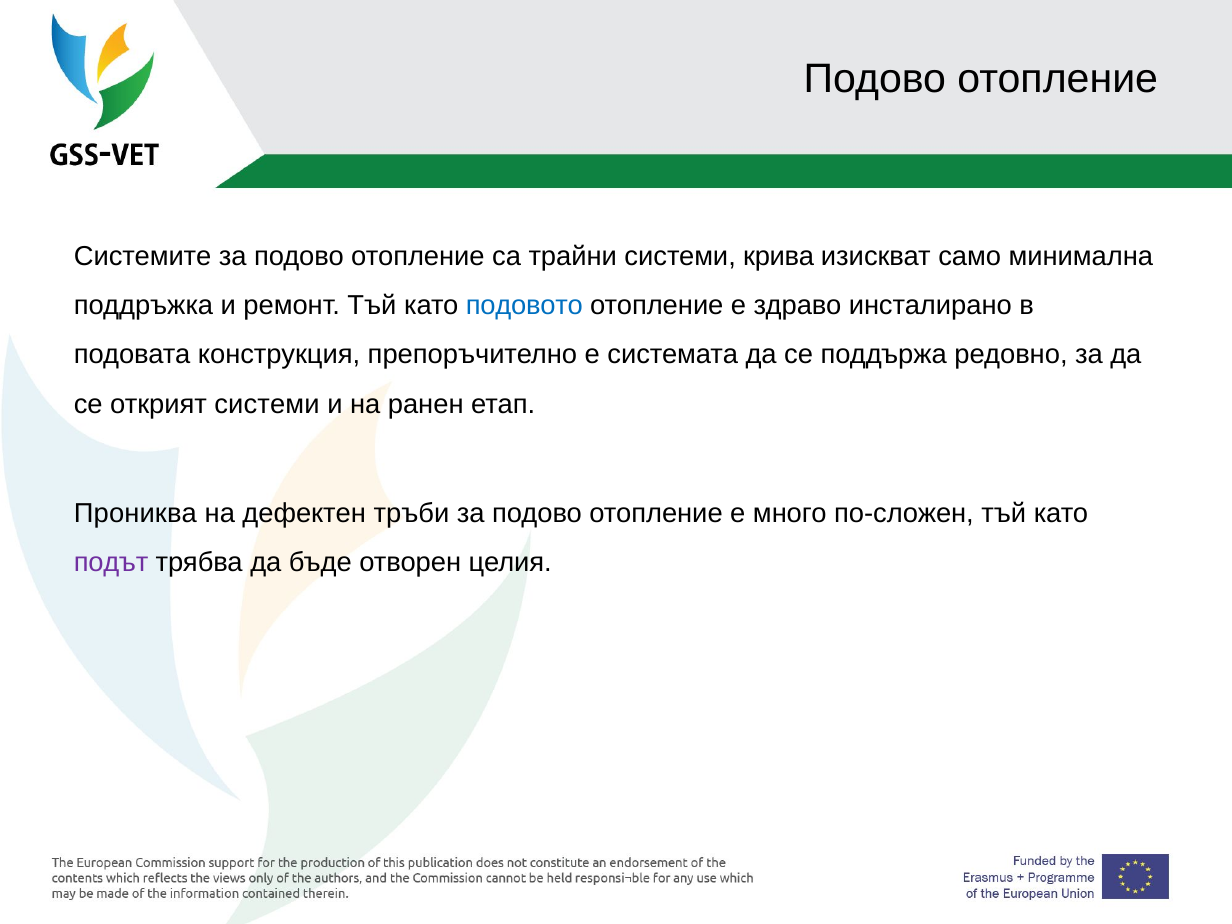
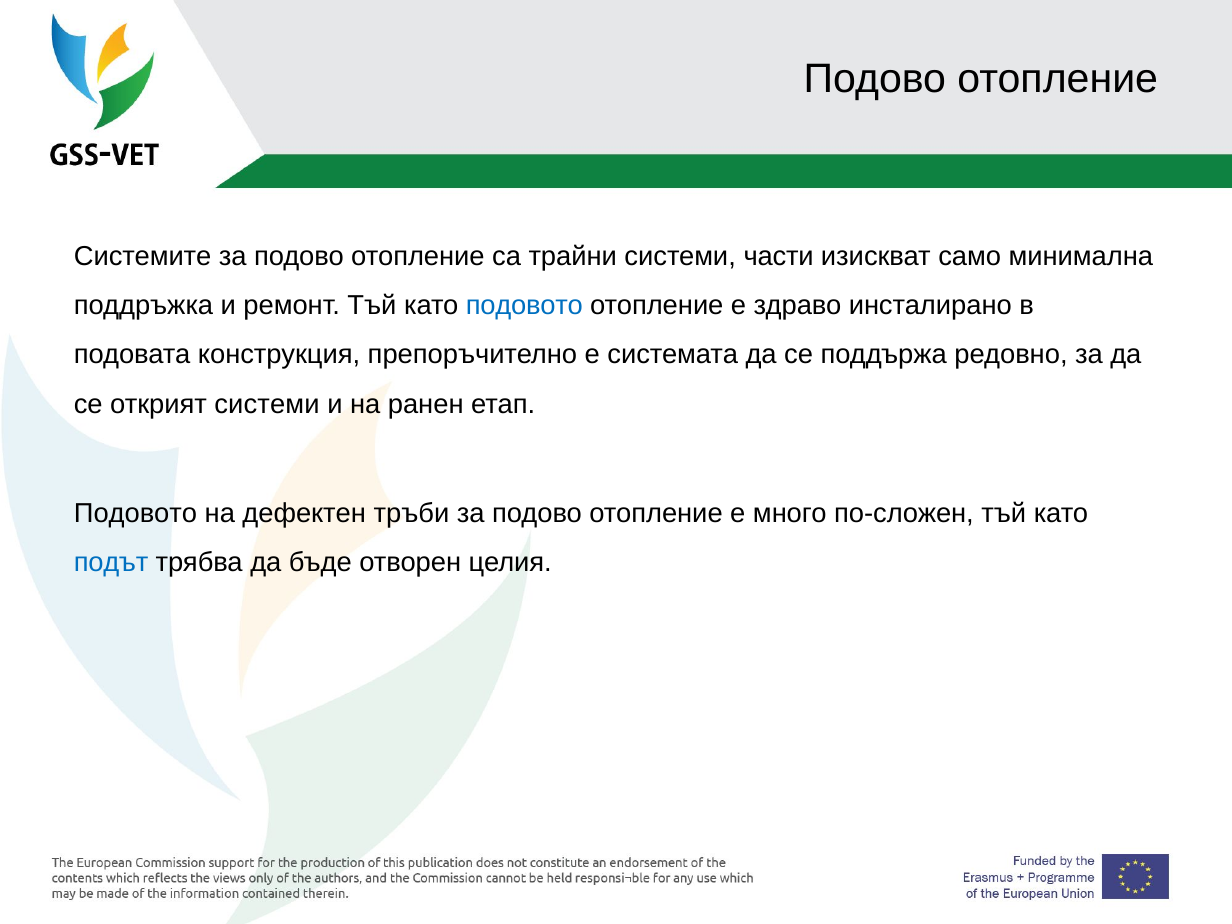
крива: крива -> части
Прониква at (135, 514): Прониква -> Подовото
подът colour: purple -> blue
